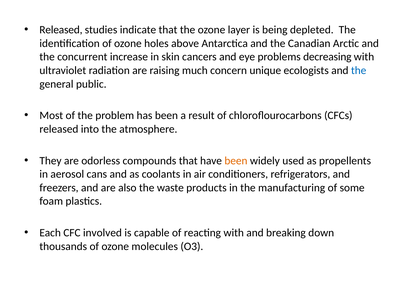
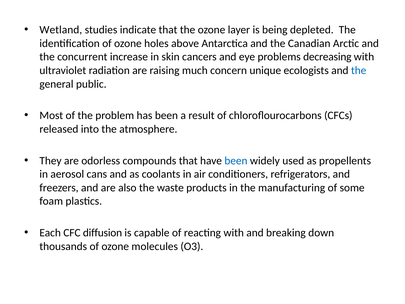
Released at (61, 30): Released -> Wetland
been at (236, 161) colour: orange -> blue
involved: involved -> diffusion
